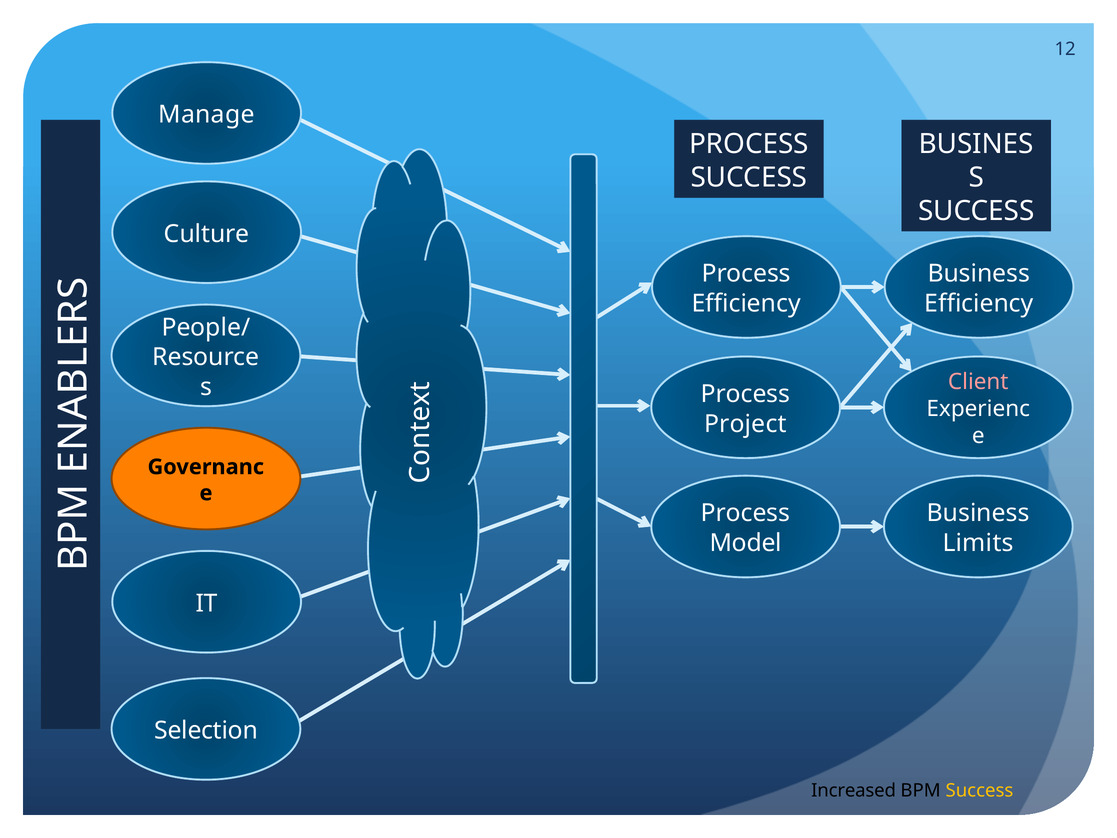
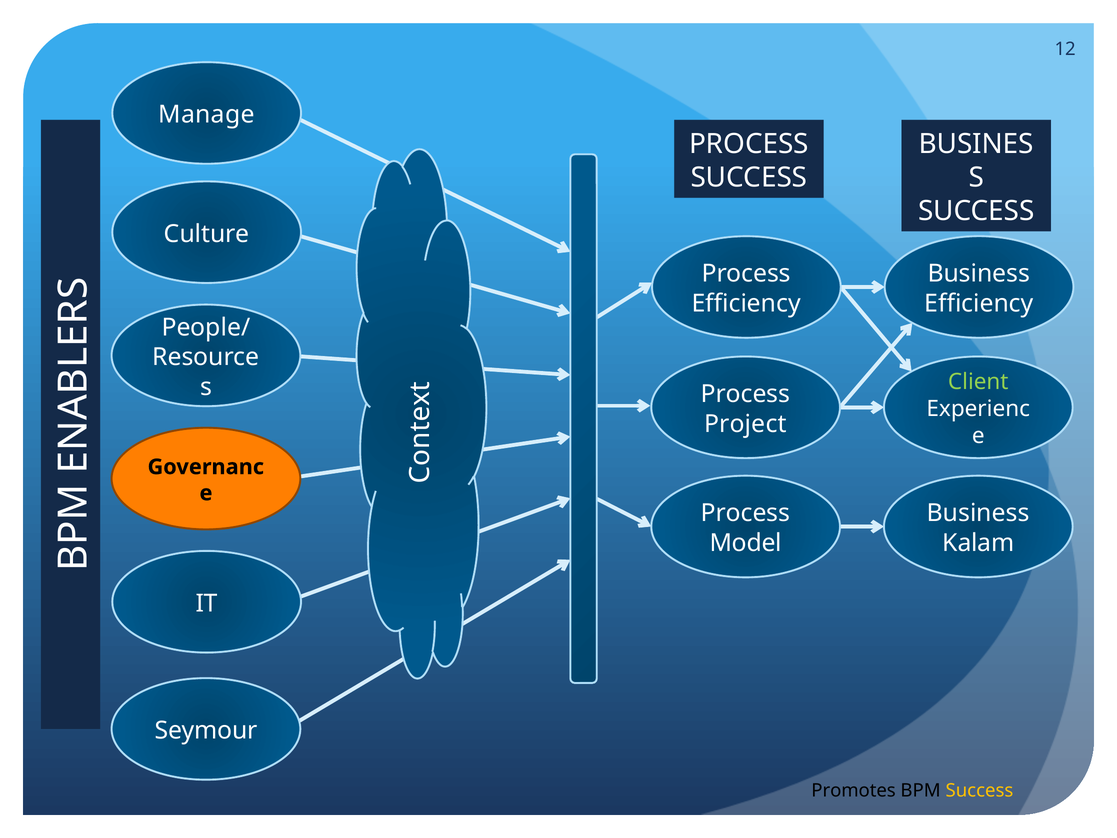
Client colour: pink -> light green
Limits: Limits -> Kalam
Selection: Selection -> Seymour
Increased: Increased -> Promotes
